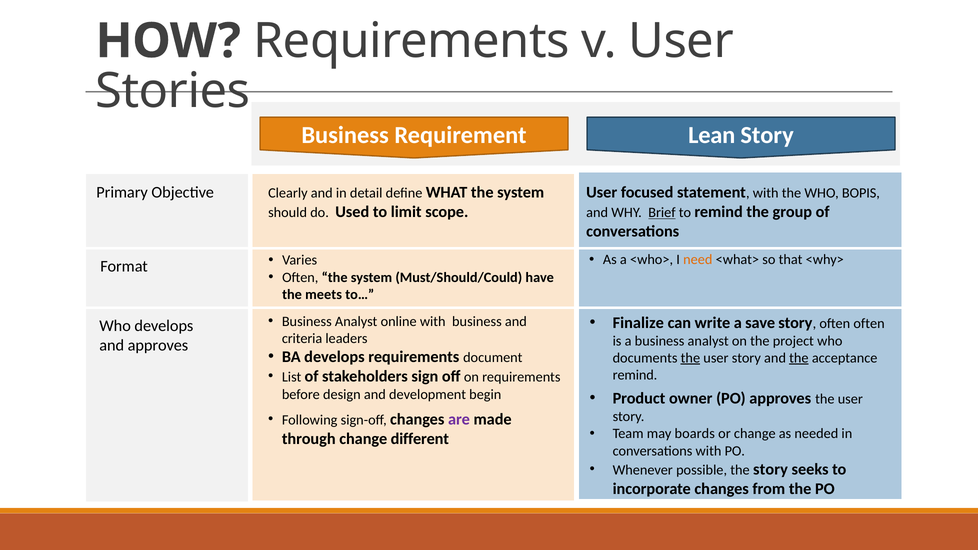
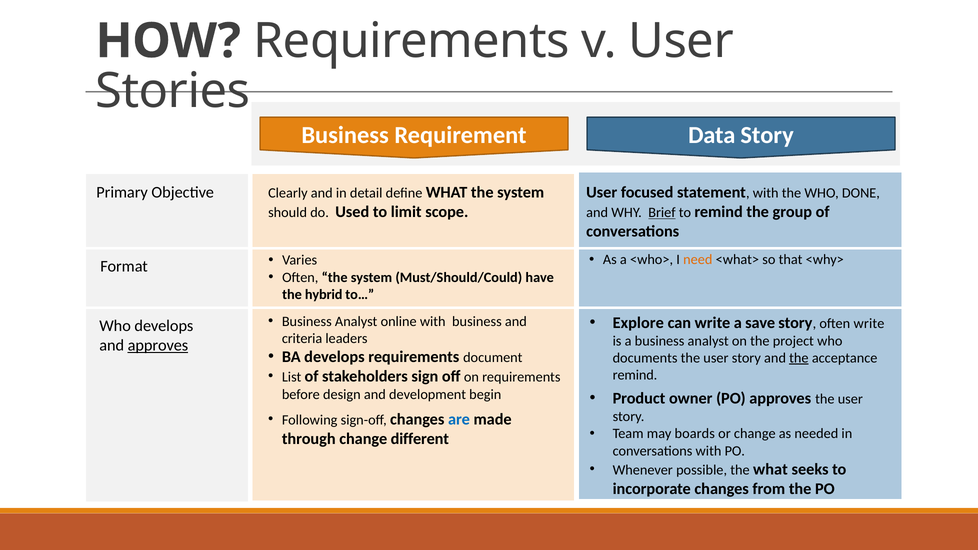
Lean: Lean -> Data
BOPIS: BOPIS -> DONE
meets: meets -> hybrid
Finalize: Finalize -> Explore
often often: often -> write
approves at (158, 346) underline: none -> present
the at (690, 358) underline: present -> none
are colour: purple -> blue
the story: story -> what
